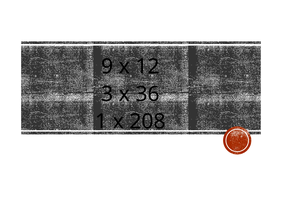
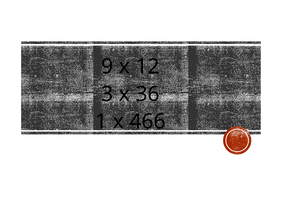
208: 208 -> 466
